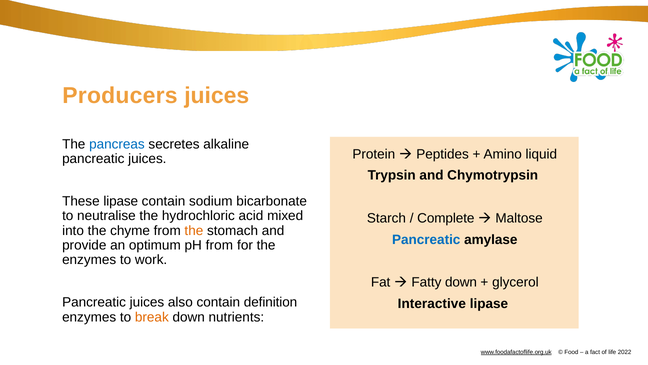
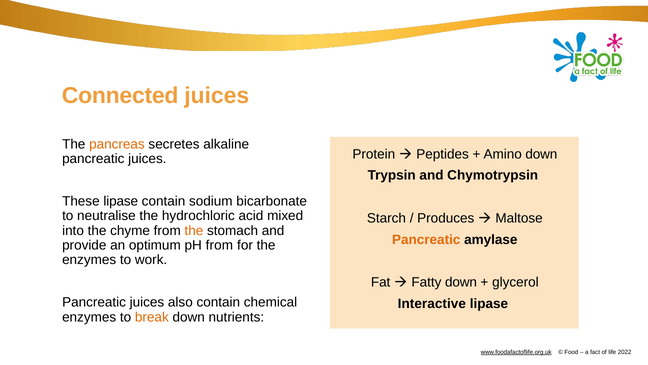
Producers: Producers -> Connected
pancreas colour: blue -> orange
Amino liquid: liquid -> down
Complete: Complete -> Produces
Pancreatic at (426, 239) colour: blue -> orange
definition: definition -> chemical
